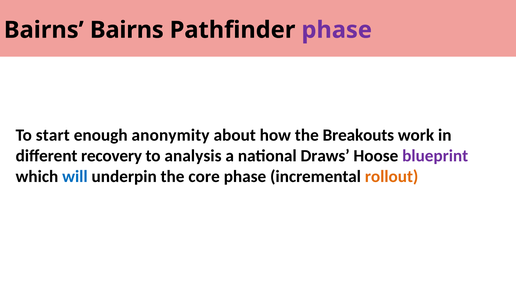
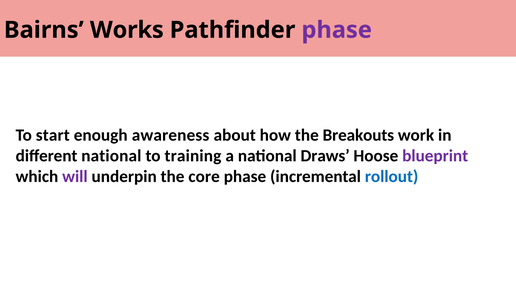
Bairns Bairns: Bairns -> Works
anonymity: anonymity -> awareness
different recovery: recovery -> national
analysis: analysis -> training
will colour: blue -> purple
rollout colour: orange -> blue
